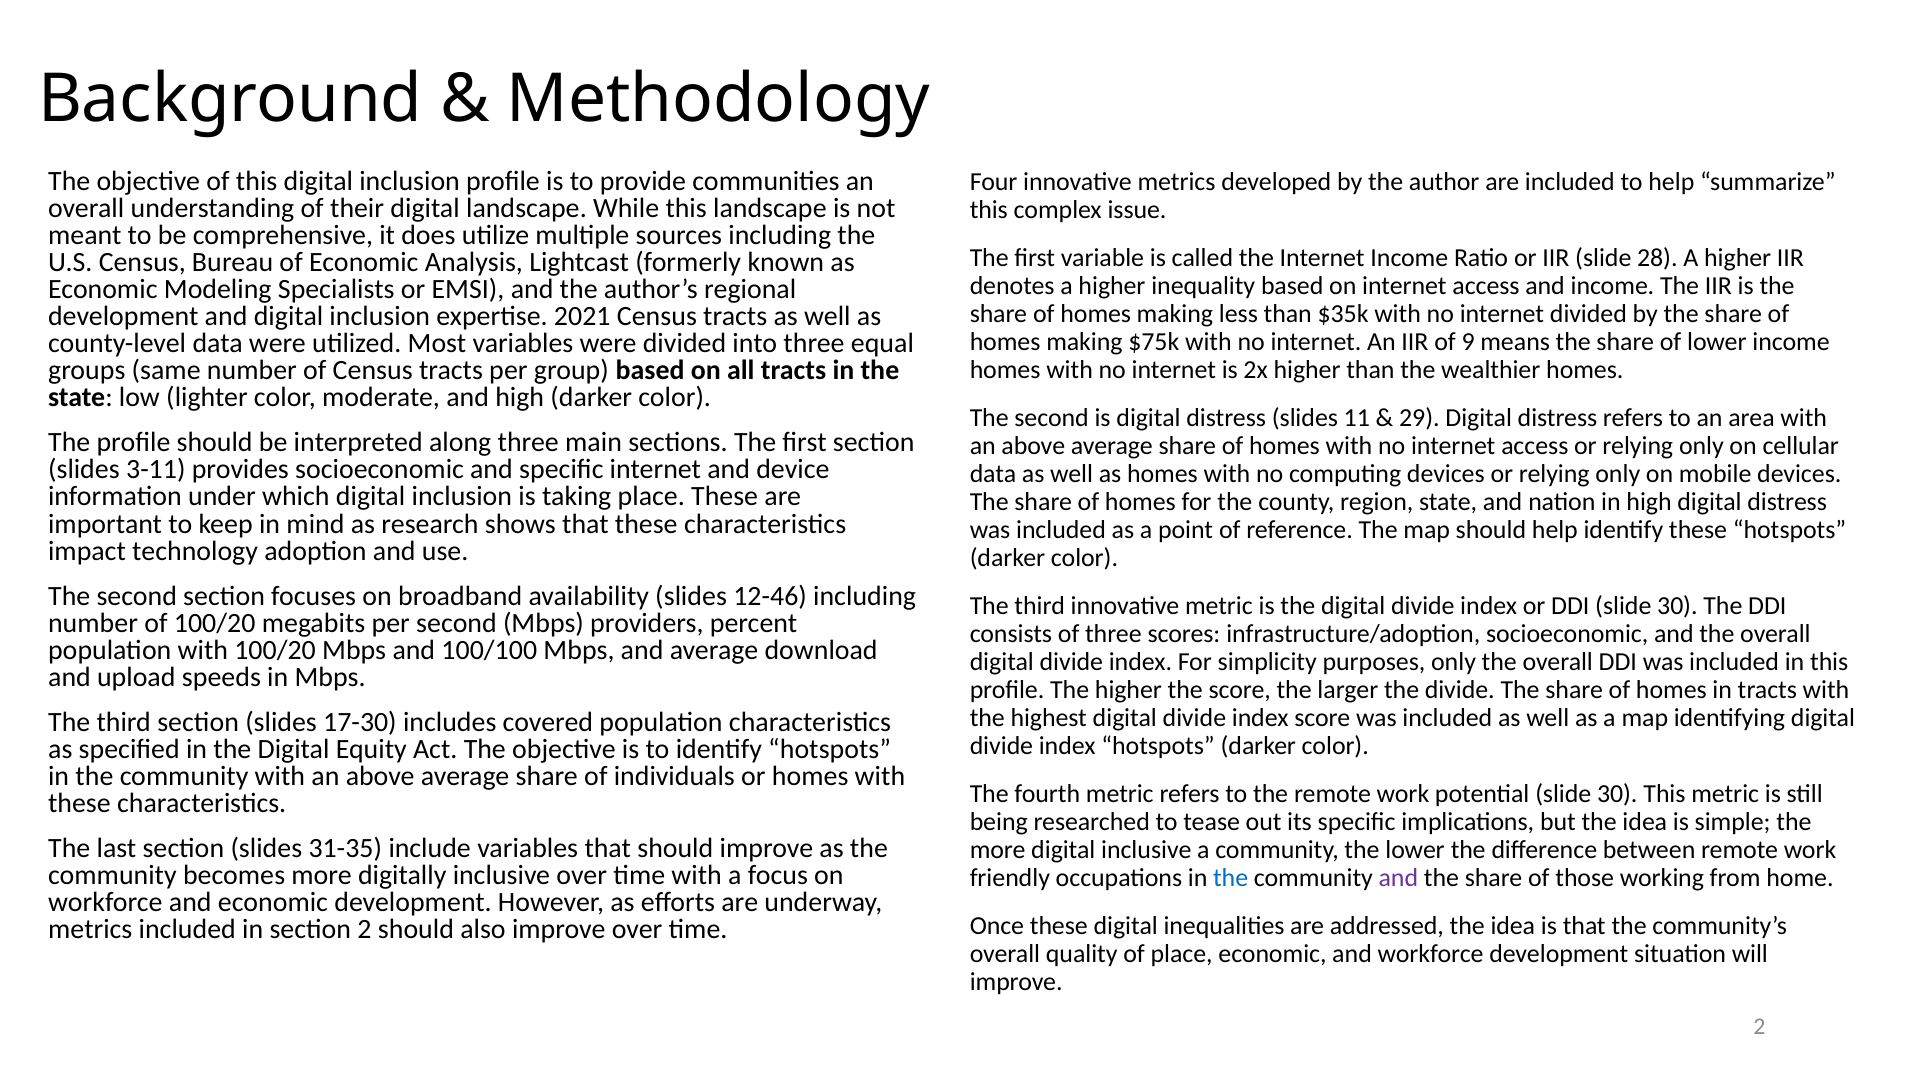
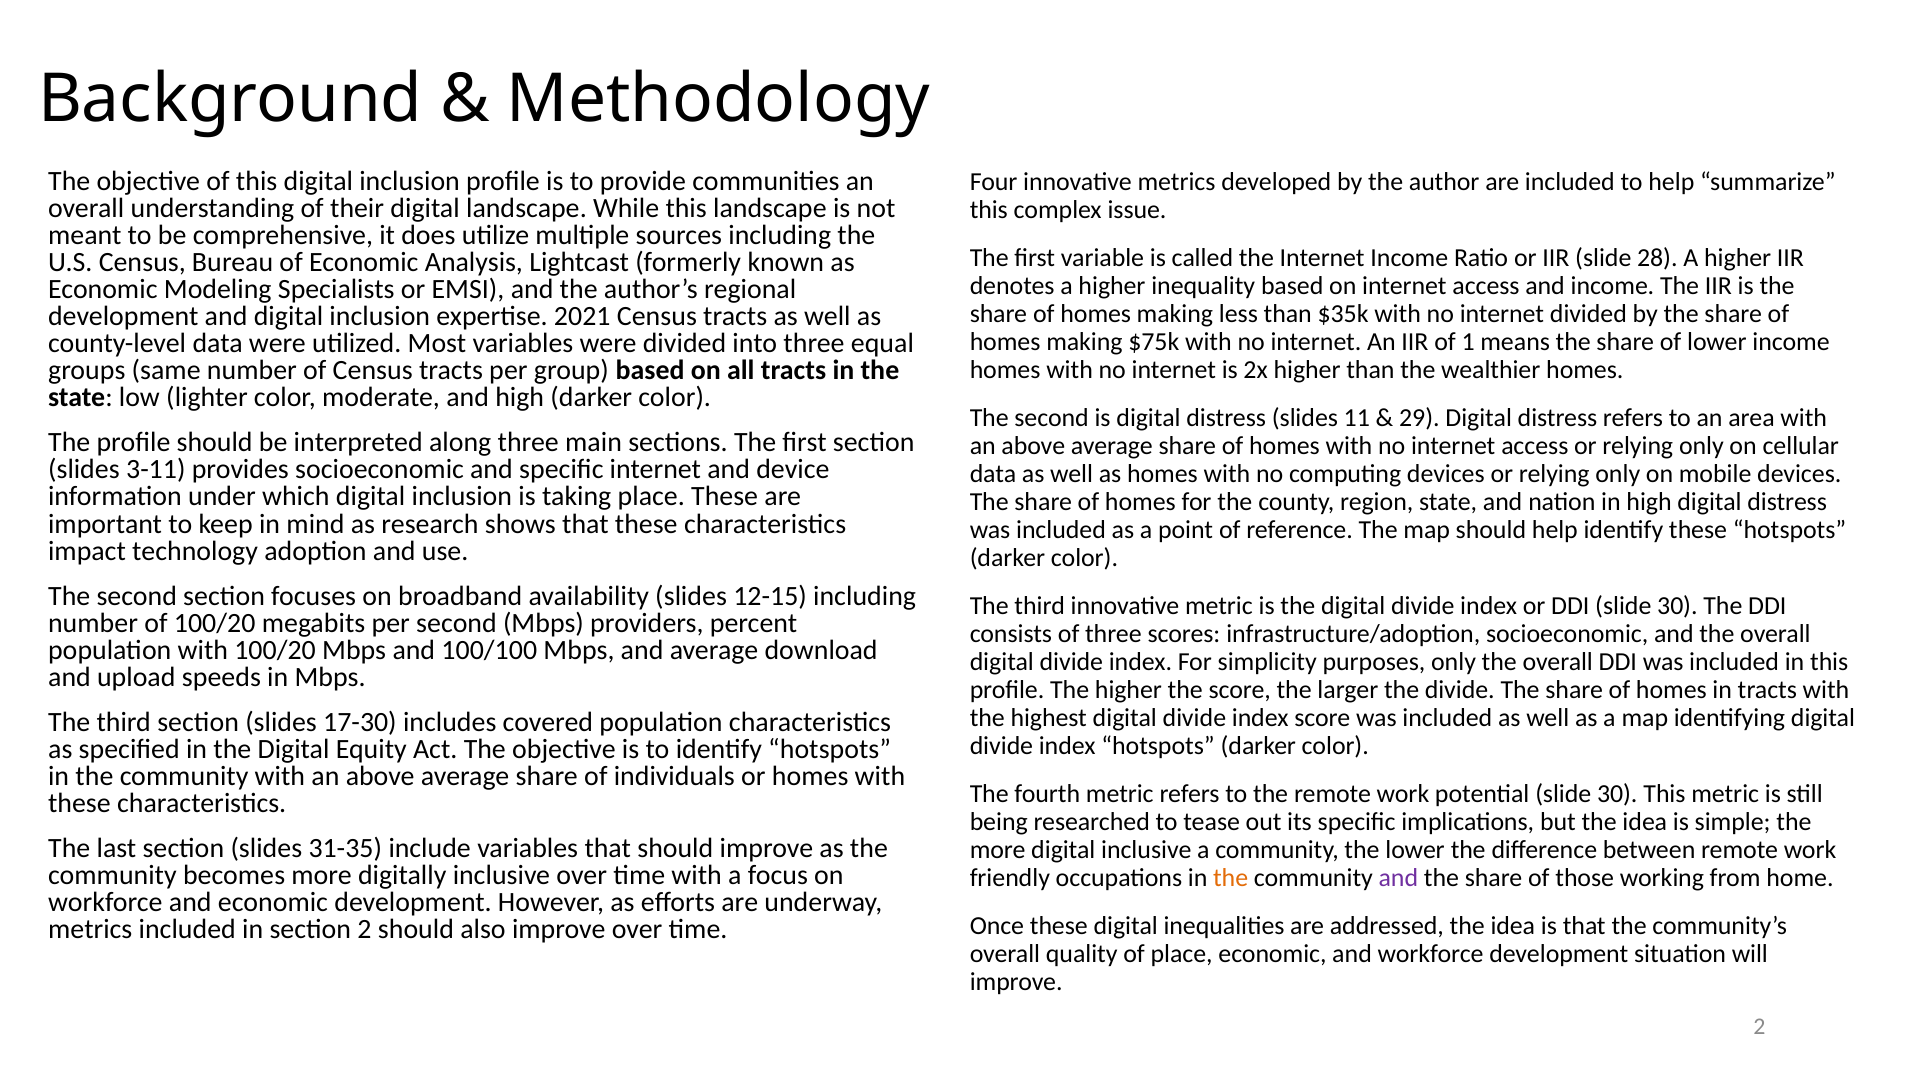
9: 9 -> 1
12-46: 12-46 -> 12-15
the at (1231, 878) colour: blue -> orange
